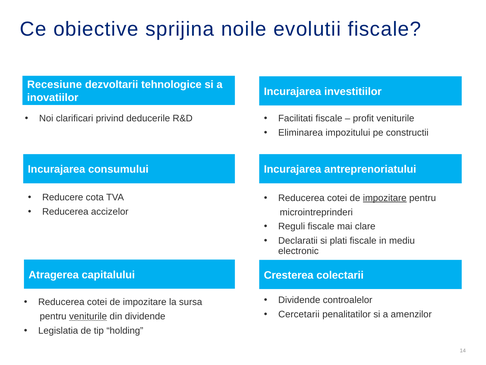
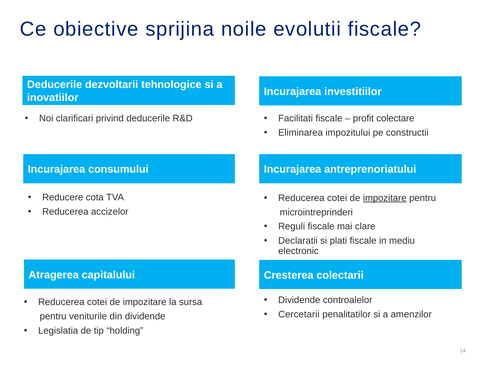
Recesiune at (55, 85): Recesiune -> Deducerile
profit veniturile: veniturile -> colectare
veniturile at (88, 316) underline: present -> none
